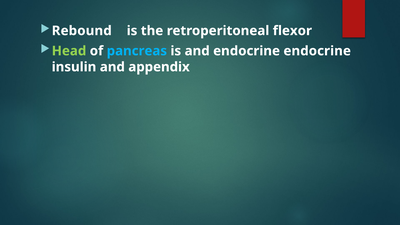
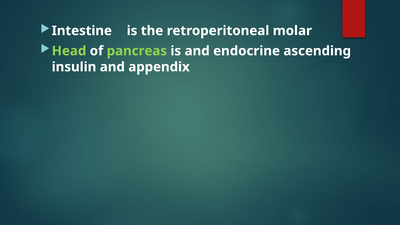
Rebound: Rebound -> Intestine
flexor: flexor -> molar
pancreas colour: light blue -> light green
endocrine endocrine: endocrine -> ascending
